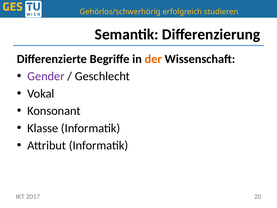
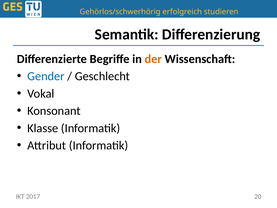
Gender colour: purple -> blue
